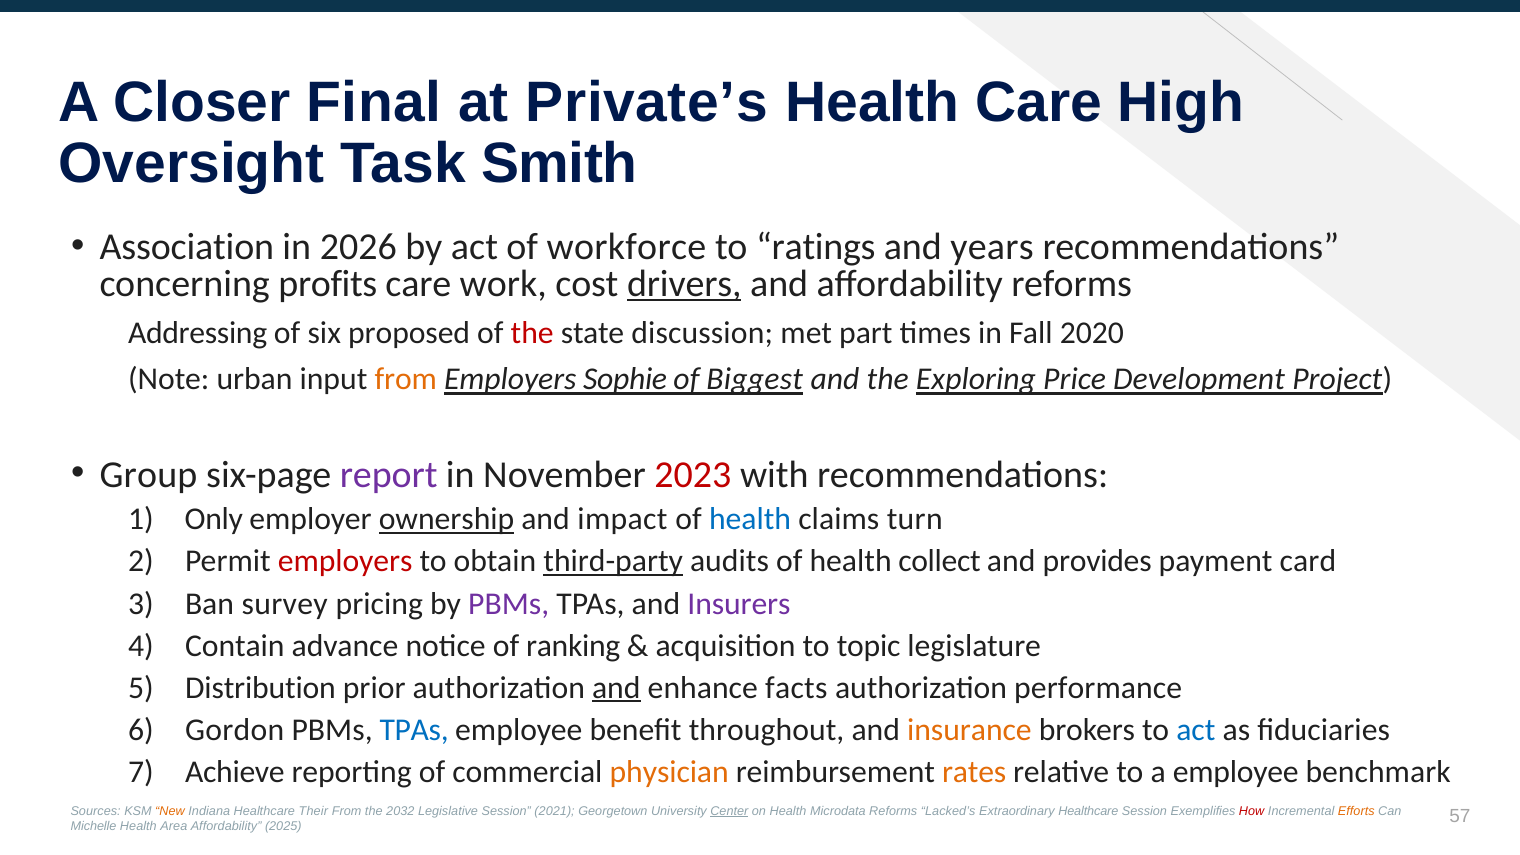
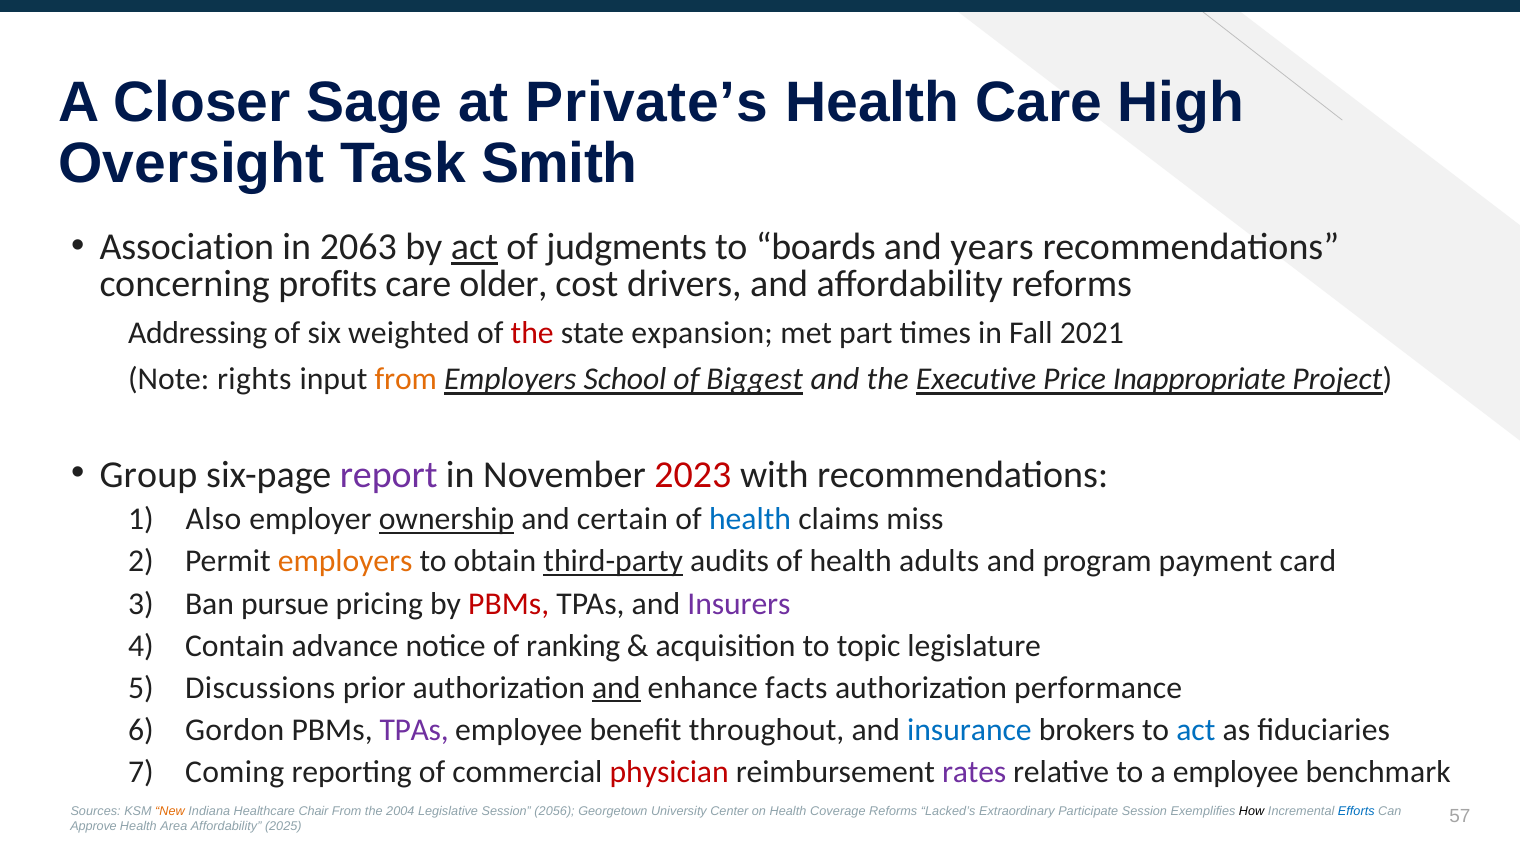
Final: Final -> Sage
2026: 2026 -> 2063
act at (474, 247) underline: none -> present
workforce: workforce -> judgments
ratings: ratings -> boards
work: work -> older
drivers underline: present -> none
proposed: proposed -> weighted
discussion: discussion -> expansion
2020: 2020 -> 2021
urban: urban -> rights
Sophie: Sophie -> School
Exploring: Exploring -> Executive
Development: Development -> Inappropriate
Only: Only -> Also
impact: impact -> certain
turn: turn -> miss
employers at (345, 562) colour: red -> orange
collect: collect -> adults
provides: provides -> program
survey: survey -> pursue
PBMs at (509, 604) colour: purple -> red
Distribution: Distribution -> Discussions
TPAs at (414, 730) colour: blue -> purple
insurance colour: orange -> blue
Achieve: Achieve -> Coming
physician colour: orange -> red
rates colour: orange -> purple
Their: Their -> Chair
2032: 2032 -> 2004
2021: 2021 -> 2056
Center underline: present -> none
Microdata: Microdata -> Coverage
Extraordinary Healthcare: Healthcare -> Participate
How colour: red -> black
Efforts colour: orange -> blue
Michelle: Michelle -> Approve
